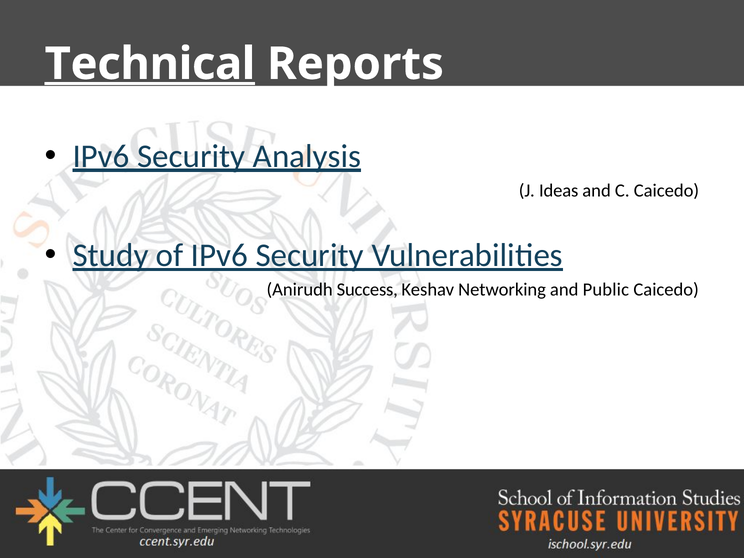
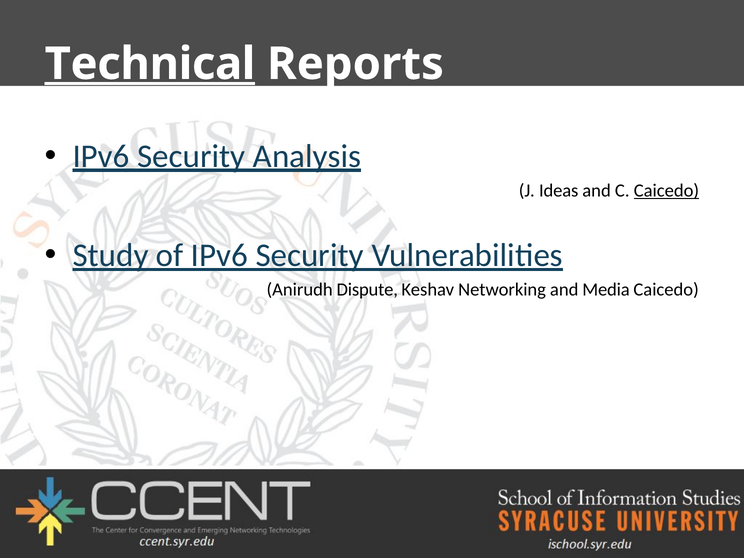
Caicedo at (666, 191) underline: none -> present
Success: Success -> Dispute
Public: Public -> Media
